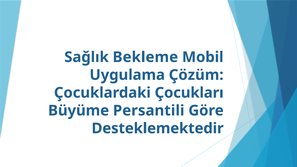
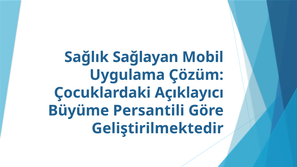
Bekleme: Bekleme -> Sağlayan
Çocukları: Çocukları -> Açıklayıcı
Desteklemektedir: Desteklemektedir -> Geliştirilmektedir
